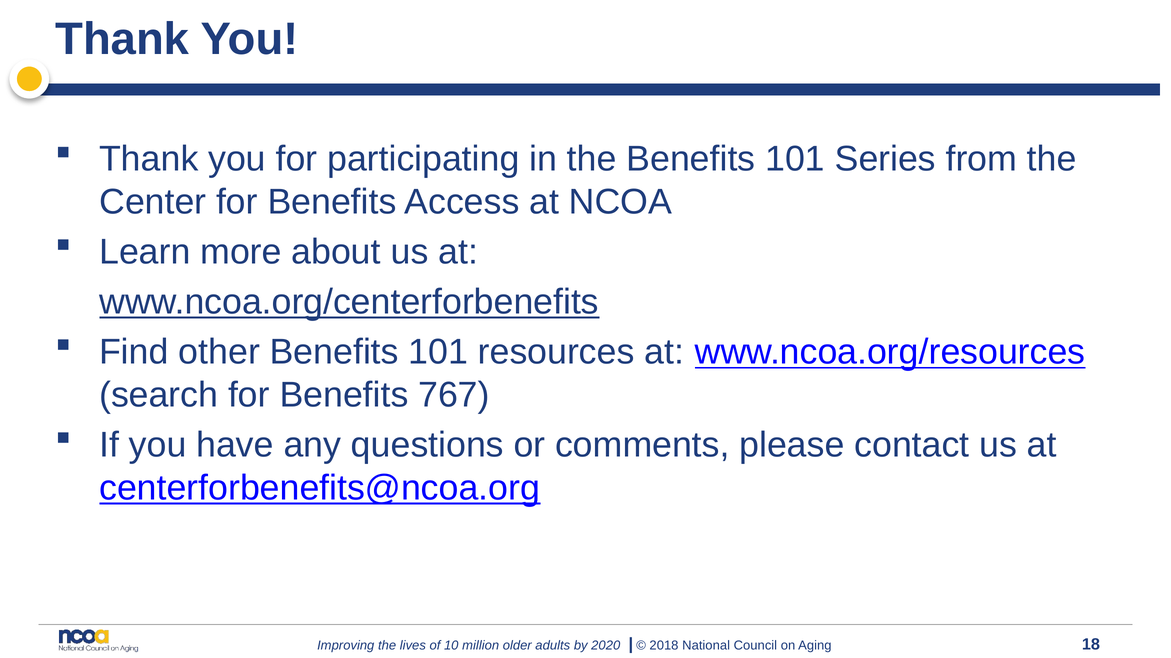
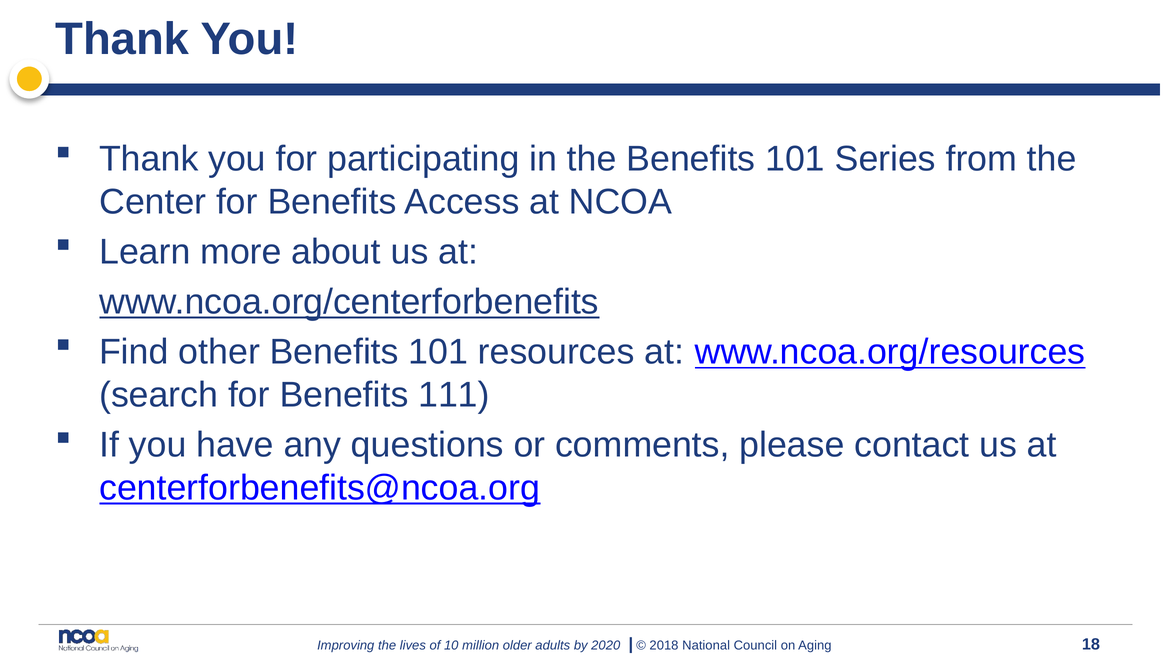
767: 767 -> 111
